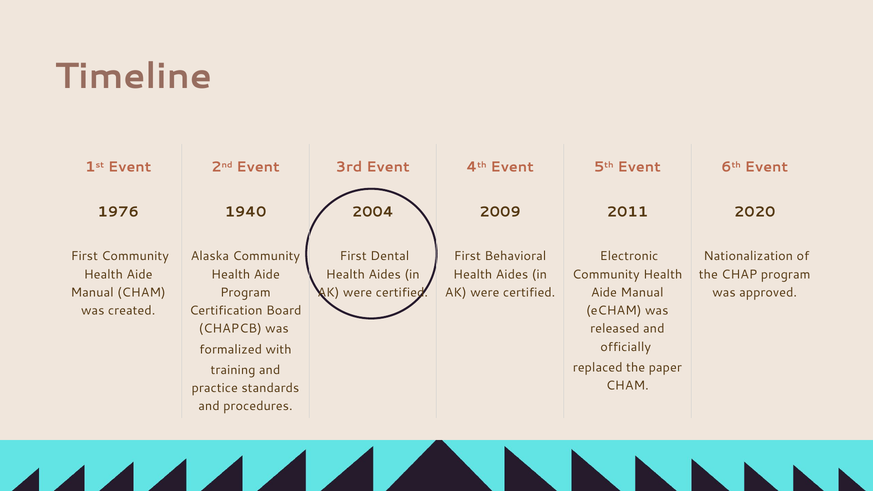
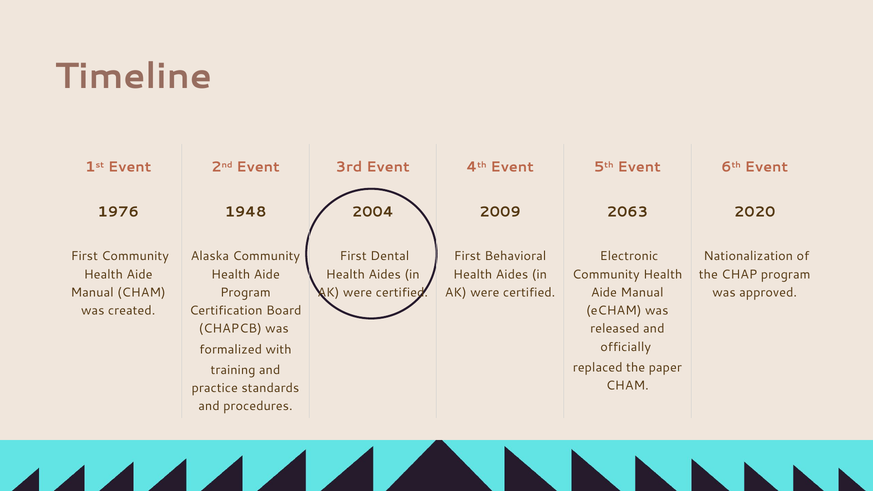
1940: 1940 -> 1948
2011: 2011 -> 2063
